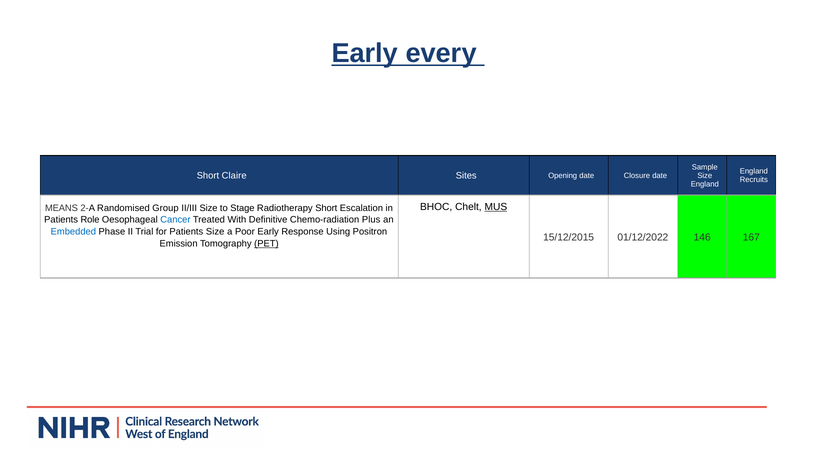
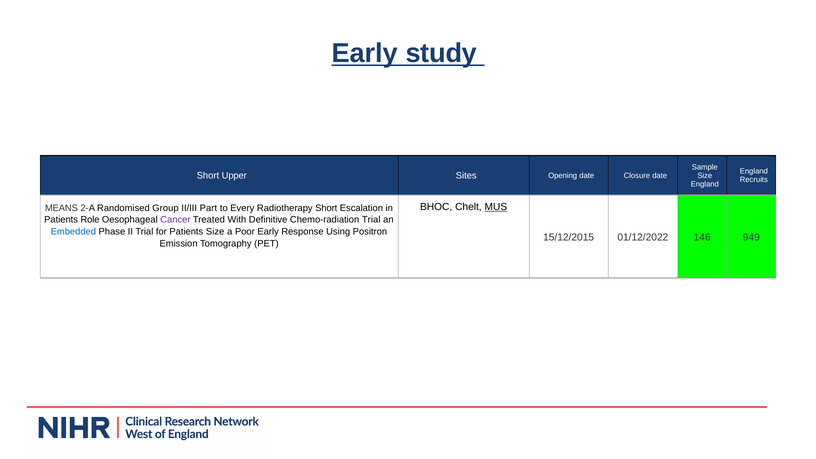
every: every -> study
Claire: Claire -> Upper
II/III Size: Size -> Part
Stage: Stage -> Every
Cancer colour: blue -> purple
Chemo-radiation Plus: Plus -> Trial
167: 167 -> 949
PET underline: present -> none
